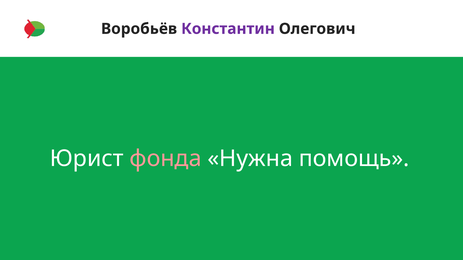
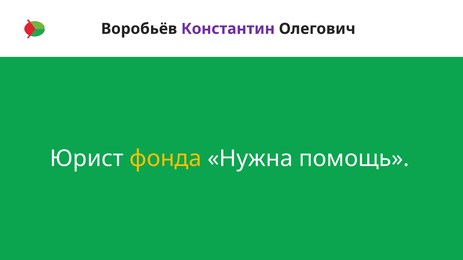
фонда colour: pink -> yellow
